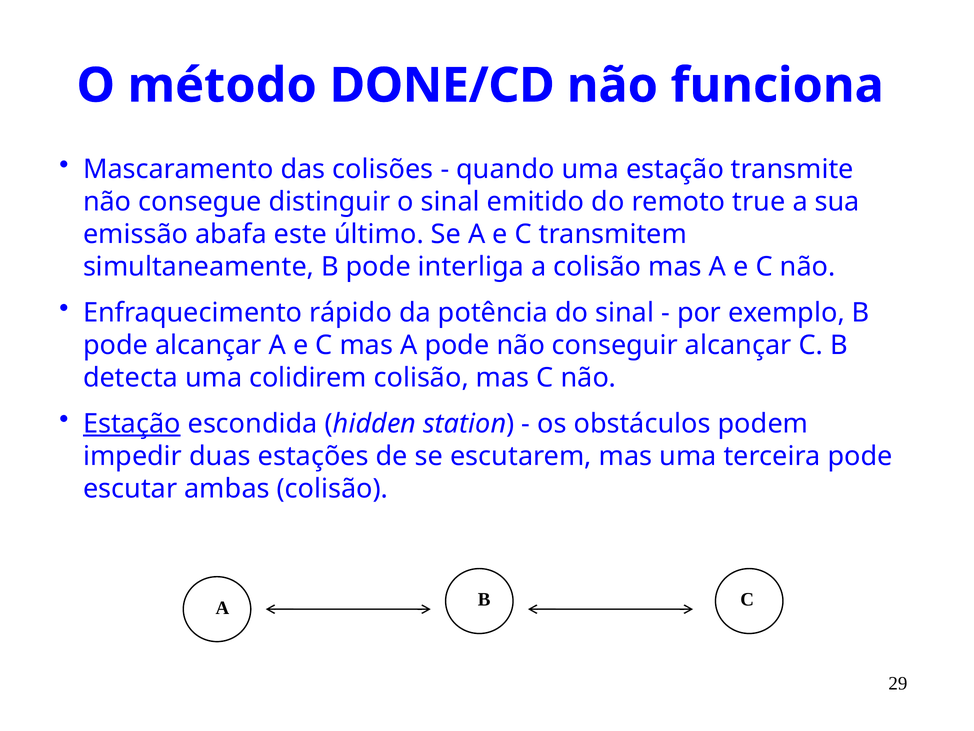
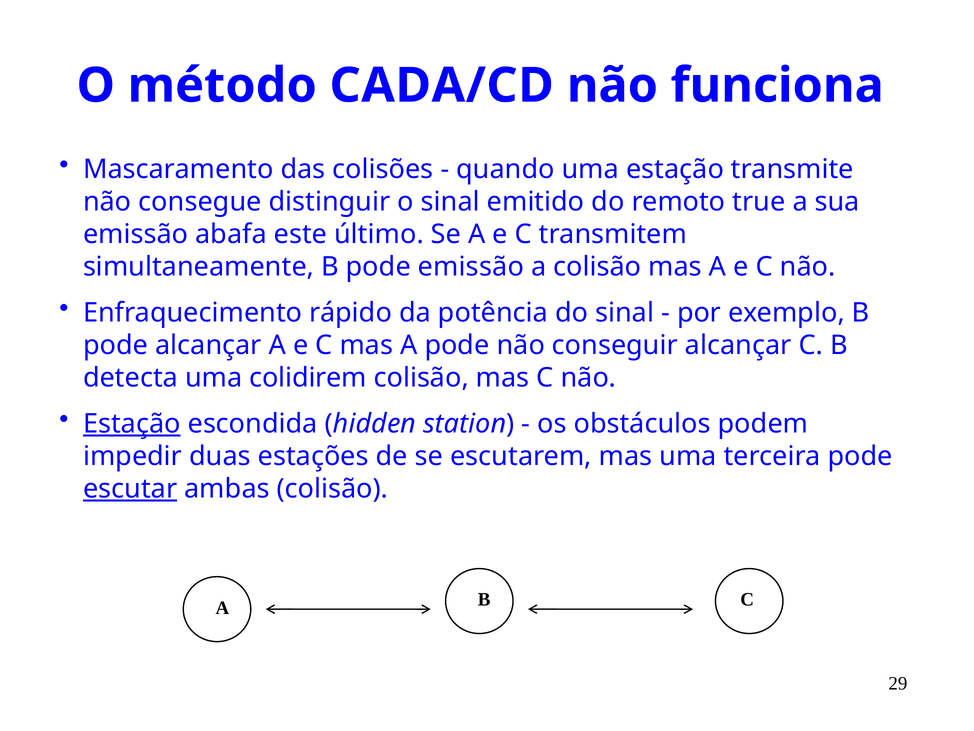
DONE/CD: DONE/CD -> CADA/CD
pode interliga: interliga -> emissão
escutar underline: none -> present
